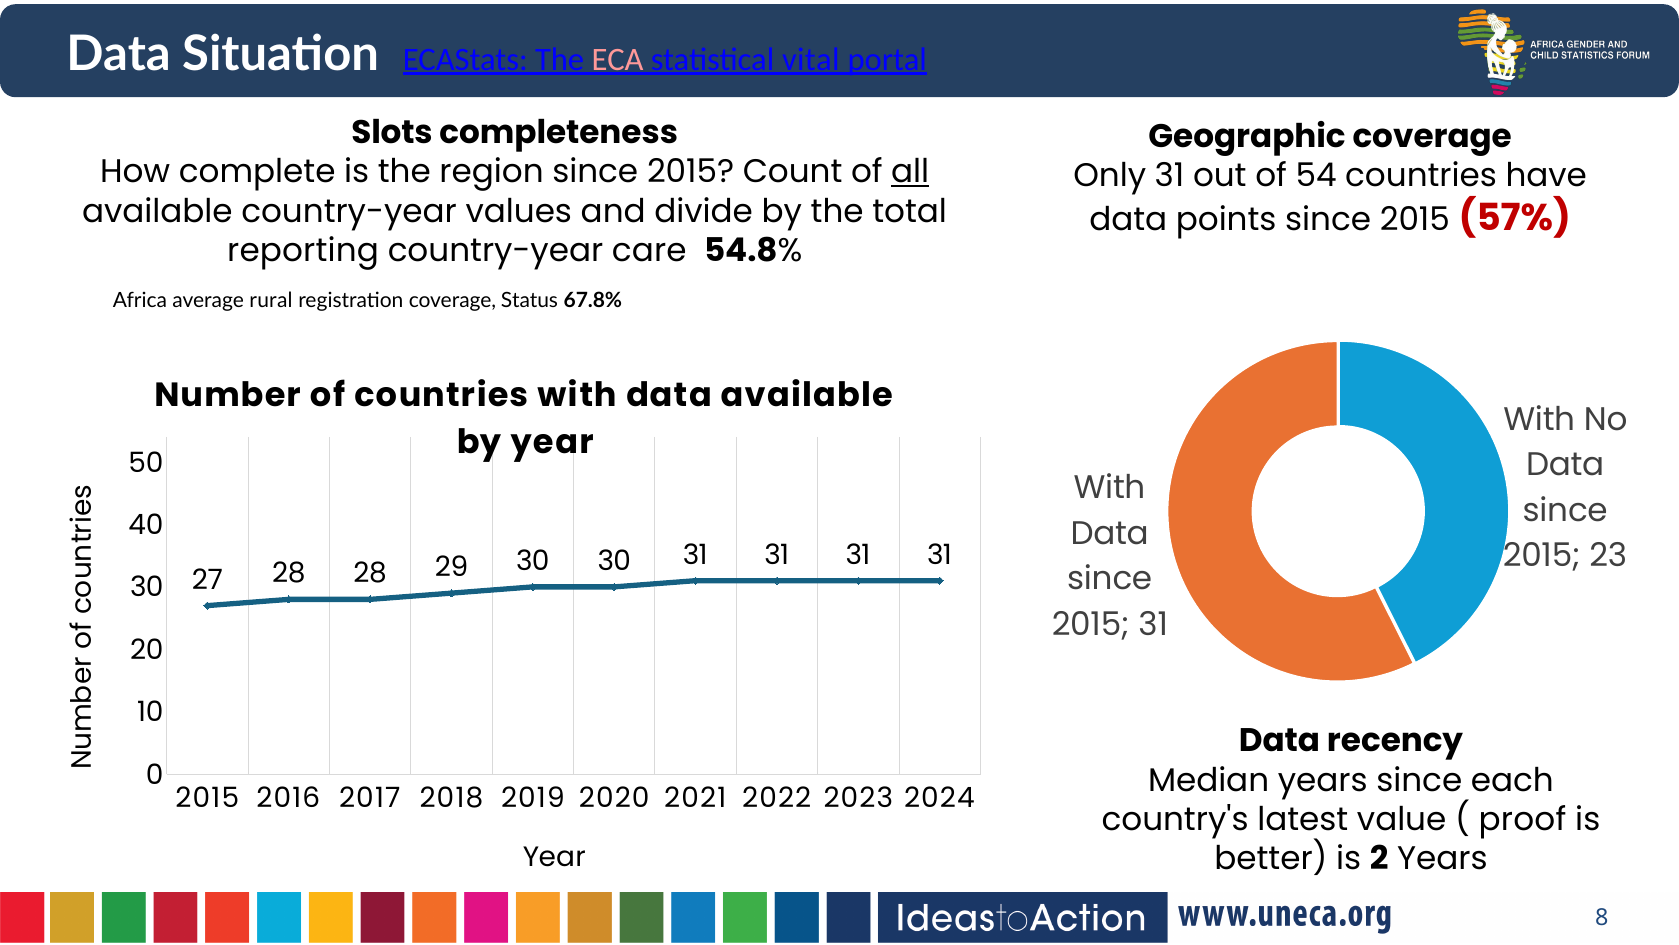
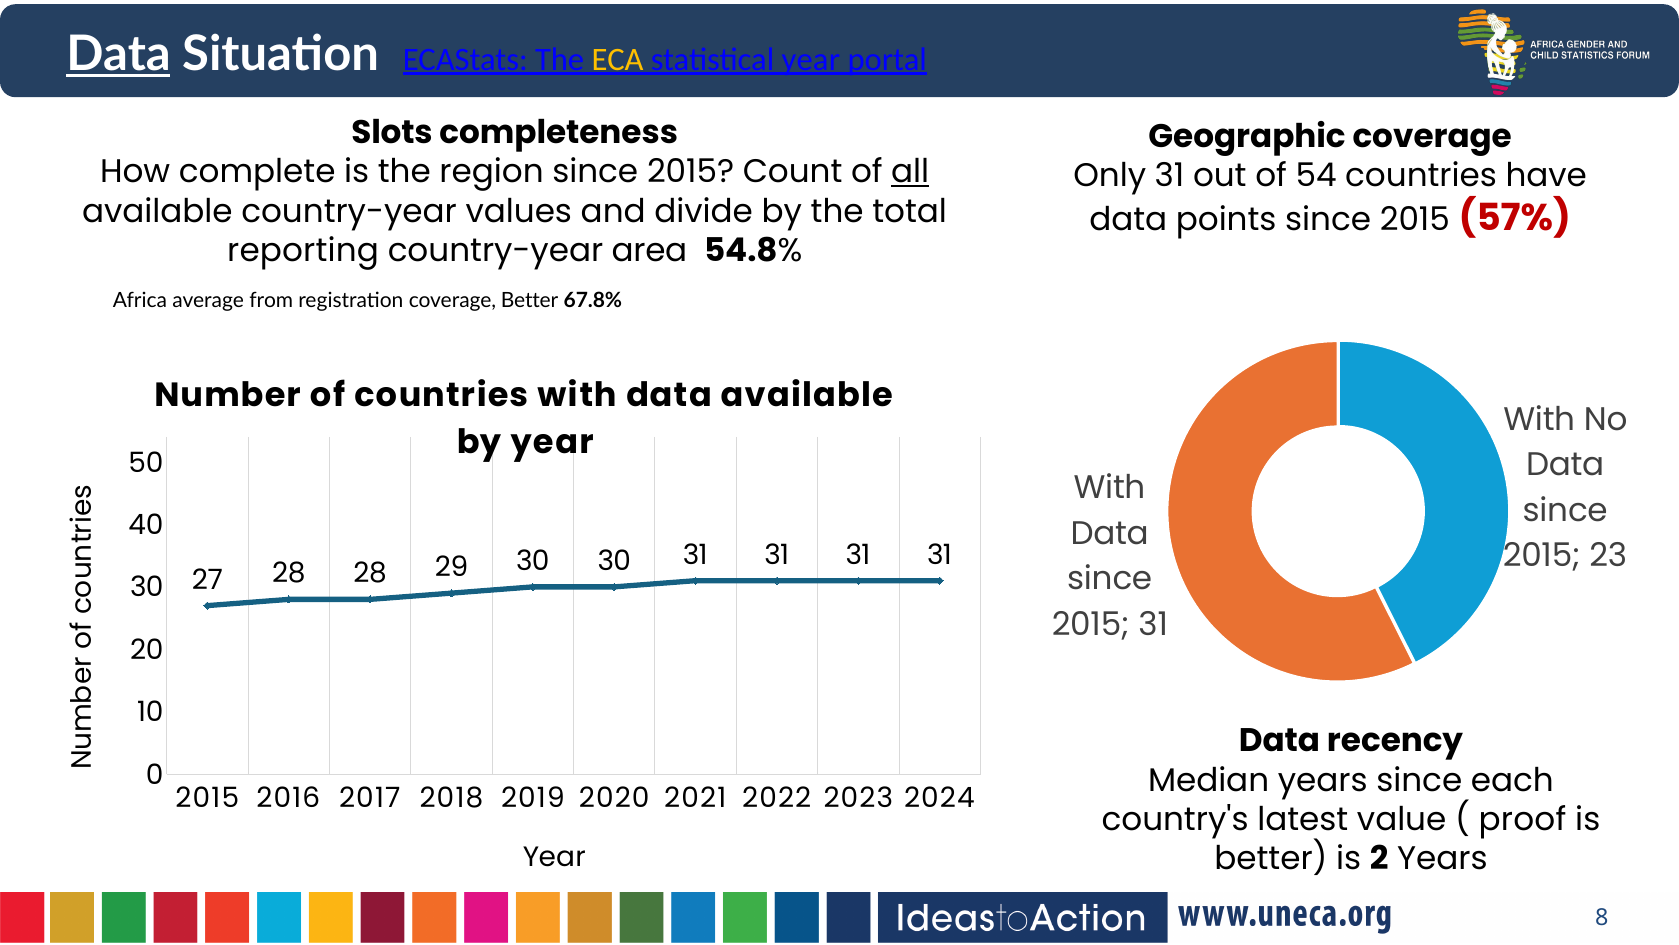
Data at (118, 54) underline: none -> present
ECA colour: pink -> yellow
statistical vital: vital -> year
care: care -> area
rural: rural -> from
coverage Status: Status -> Better
